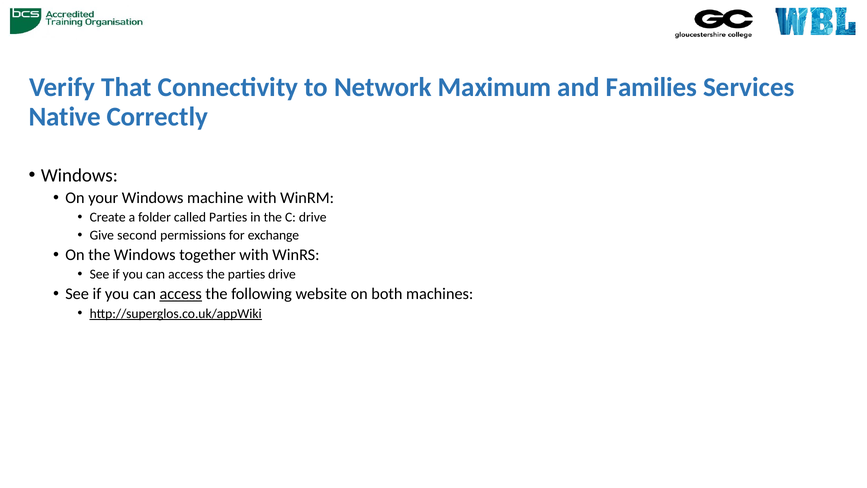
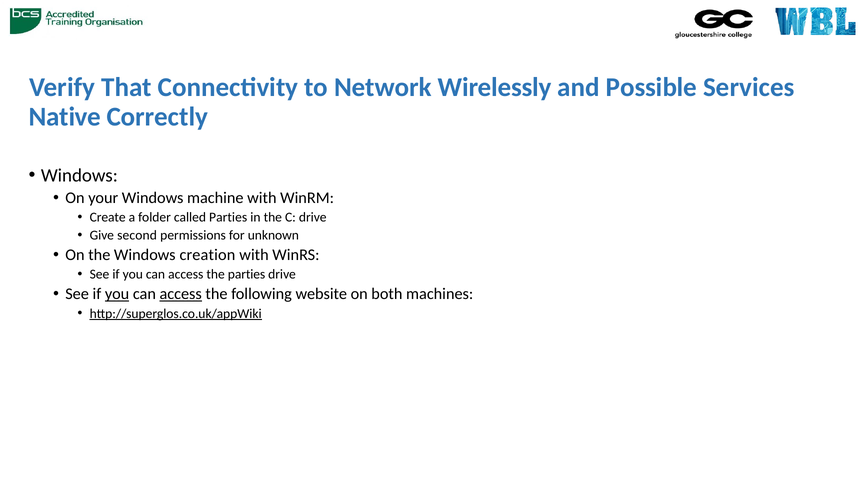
Maximum: Maximum -> Wirelessly
Families: Families -> Possible
exchange: exchange -> unknown
together: together -> creation
you at (117, 294) underline: none -> present
